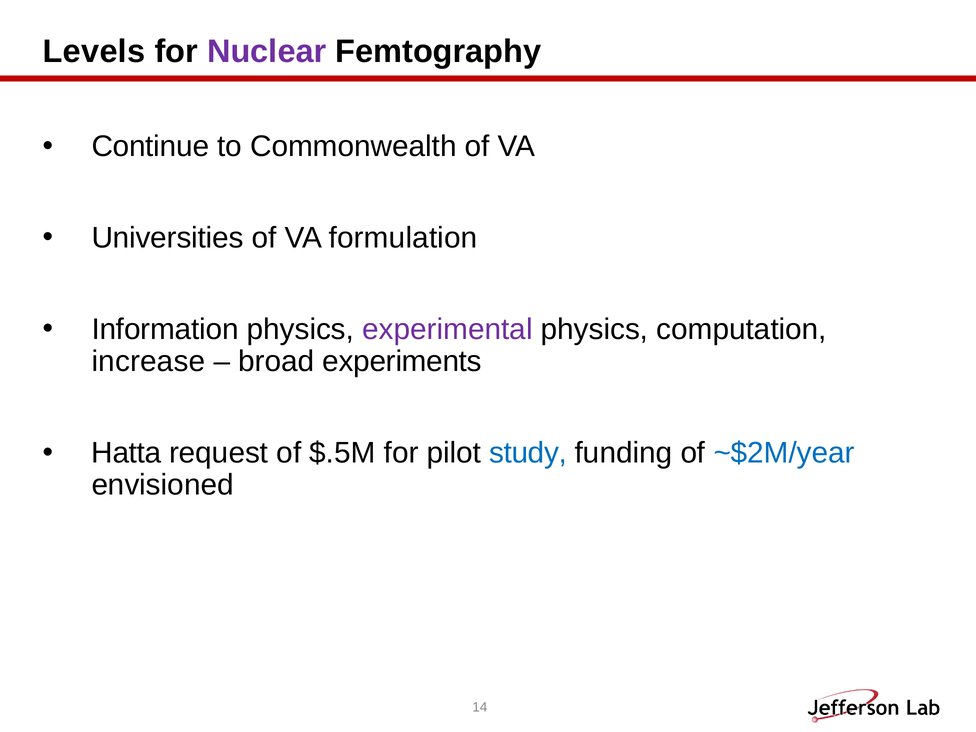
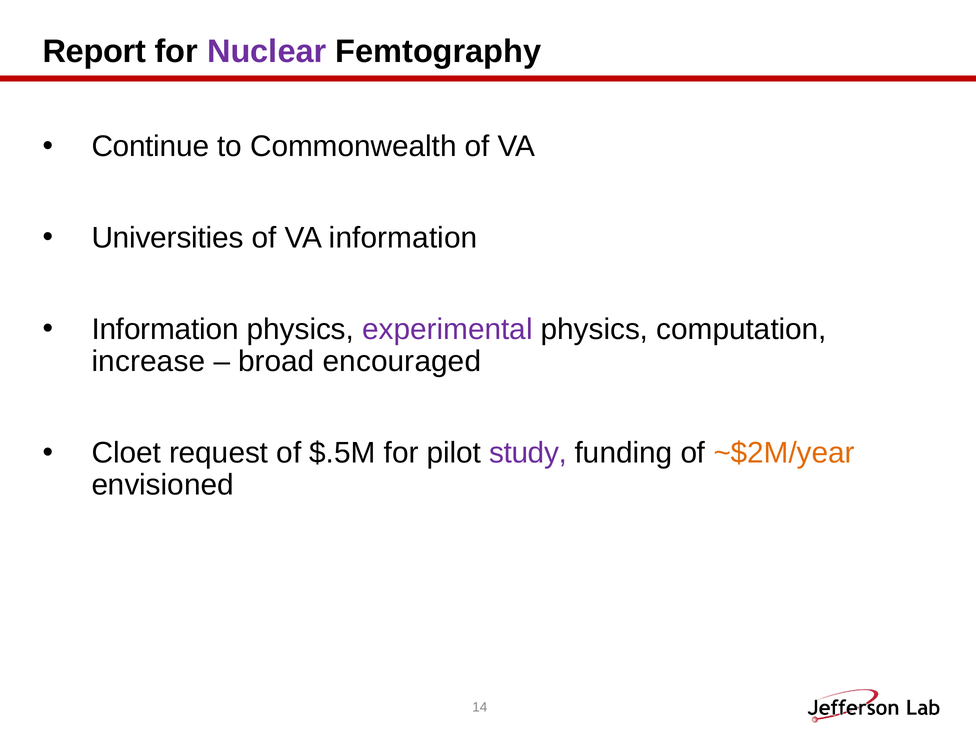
Levels: Levels -> Report
VA formulation: formulation -> information
experiments: experiments -> encouraged
Hatta: Hatta -> Cloet
study colour: blue -> purple
~$2M/year colour: blue -> orange
